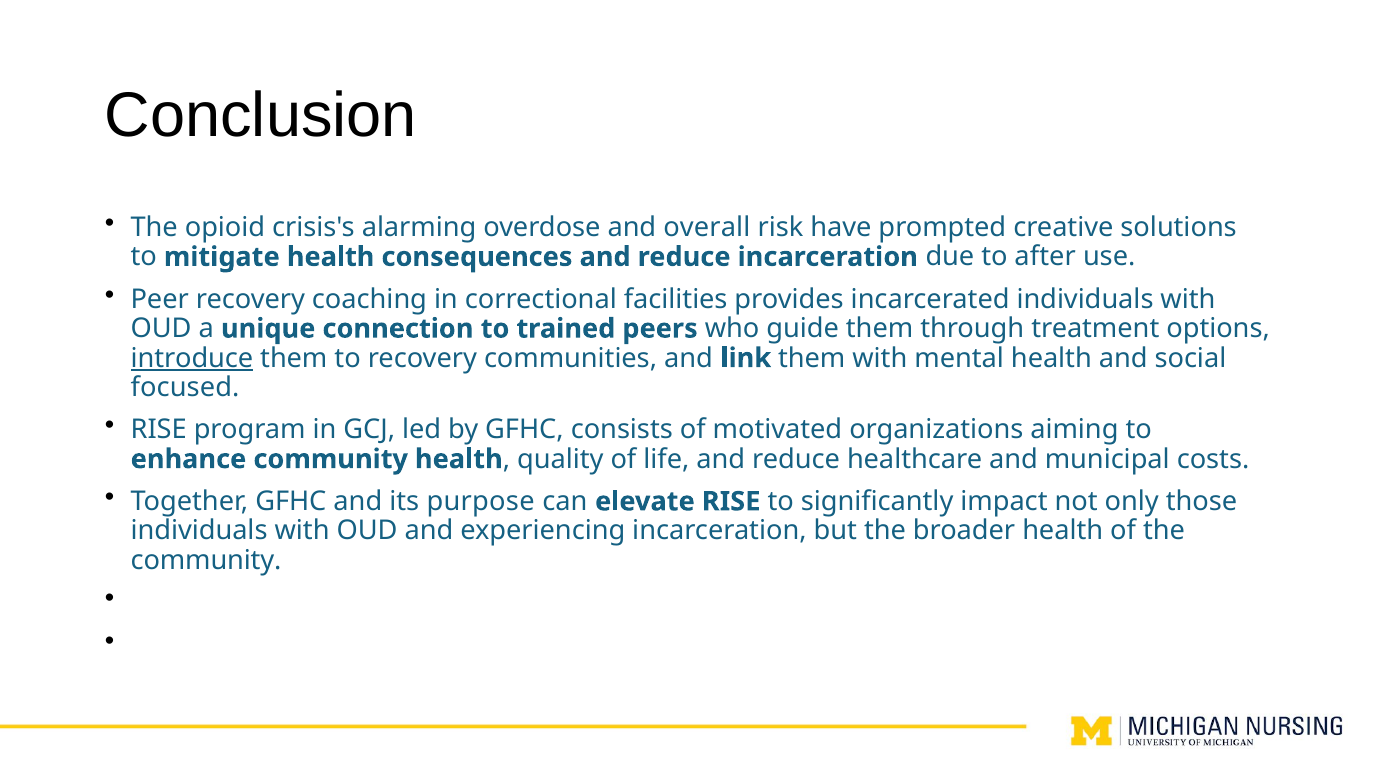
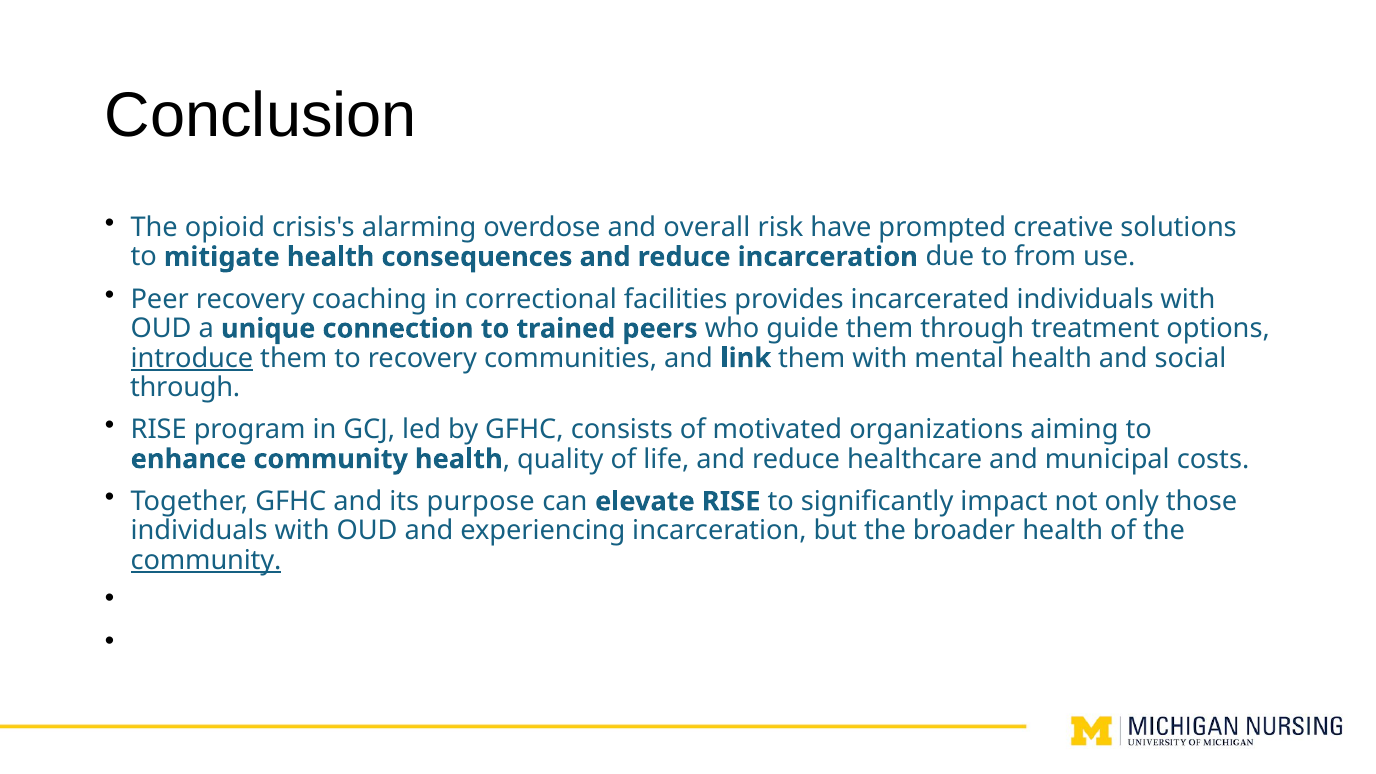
after: after -> from
focused at (185, 387): focused -> through
community at (206, 560) underline: none -> present
